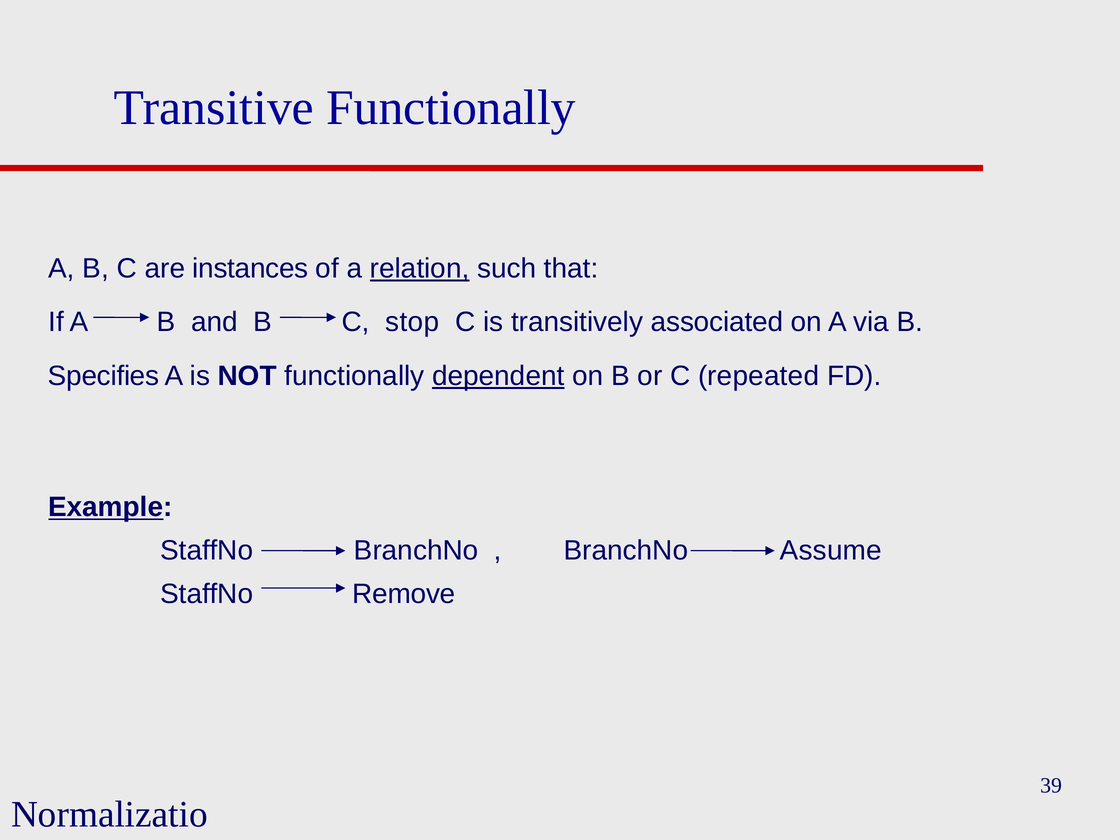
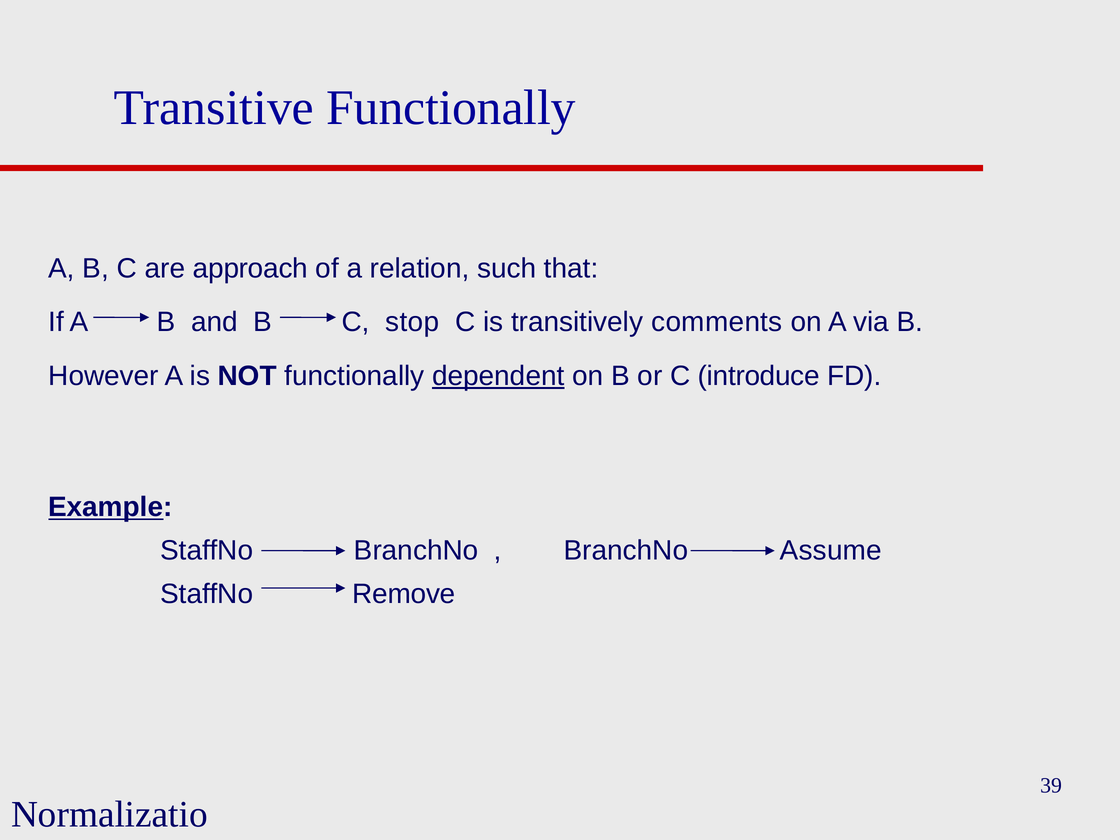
instances: instances -> approach
relation underline: present -> none
associated: associated -> comments
Specifies: Specifies -> However
repeated: repeated -> introduce
